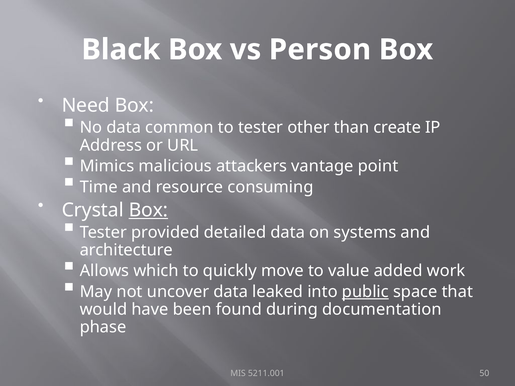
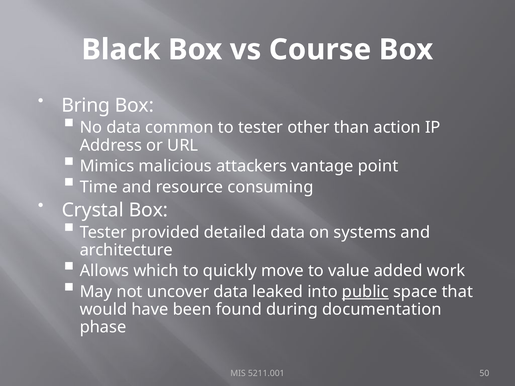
Person: Person -> Course
Need: Need -> Bring
create: create -> action
Box at (148, 210) underline: present -> none
